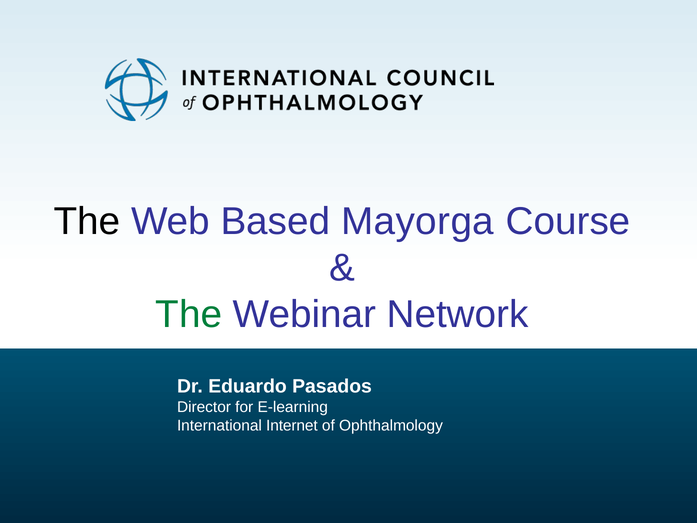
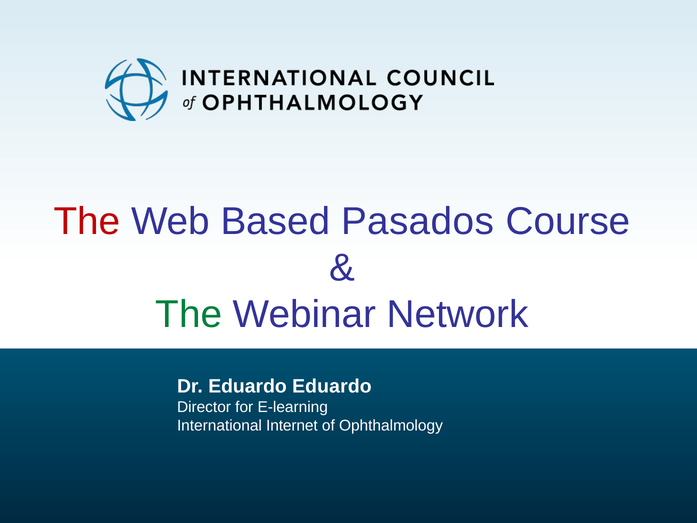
The at (87, 222) colour: black -> red
Mayorga: Mayorga -> Pasados
Eduardo Pasados: Pasados -> Eduardo
